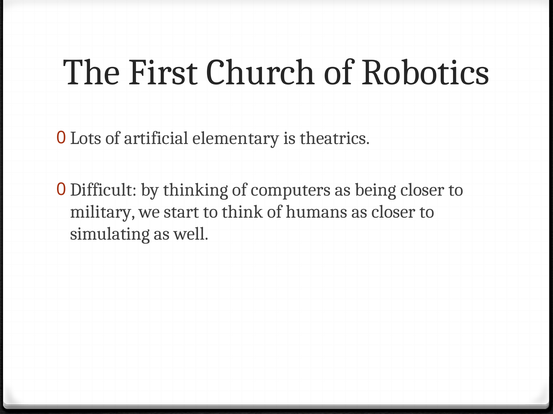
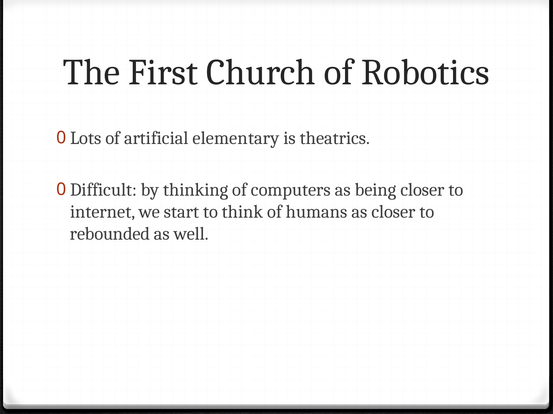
military: military -> internet
simulating: simulating -> rebounded
